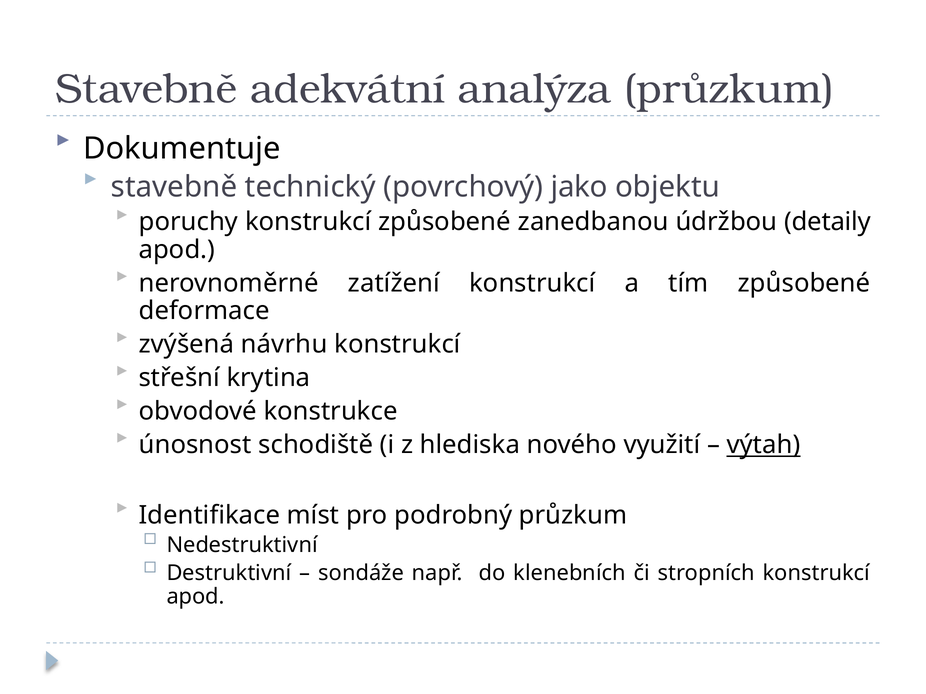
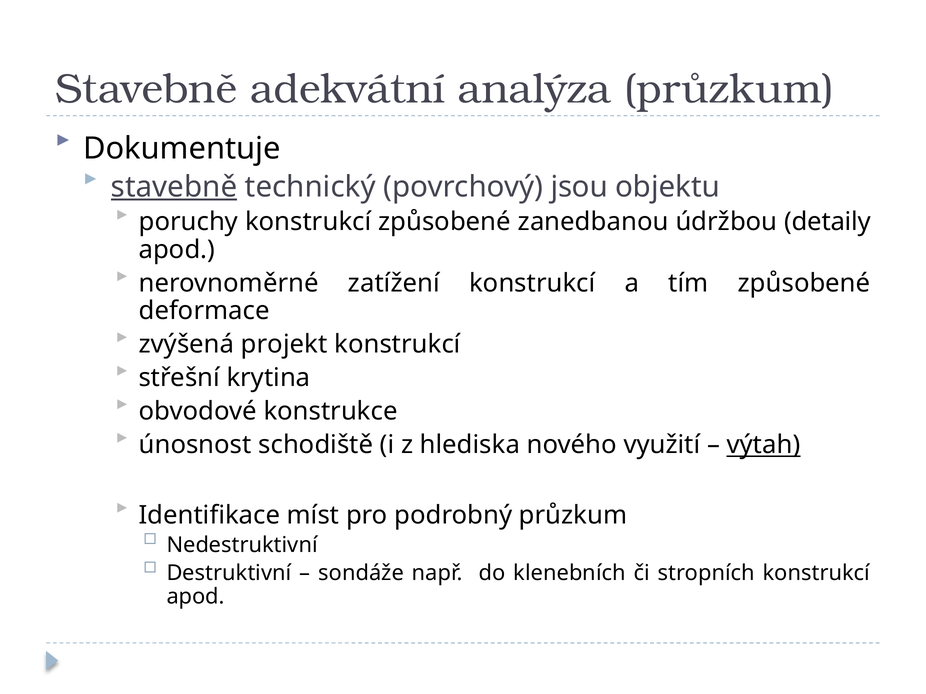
stavebně at (174, 187) underline: none -> present
jako: jako -> jsou
návrhu: návrhu -> projekt
